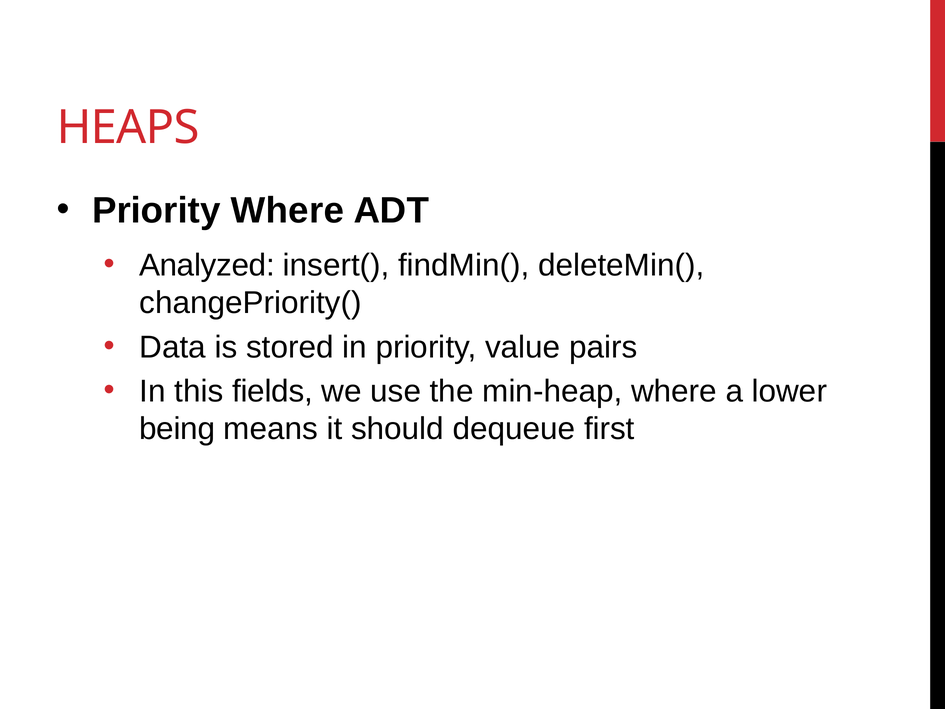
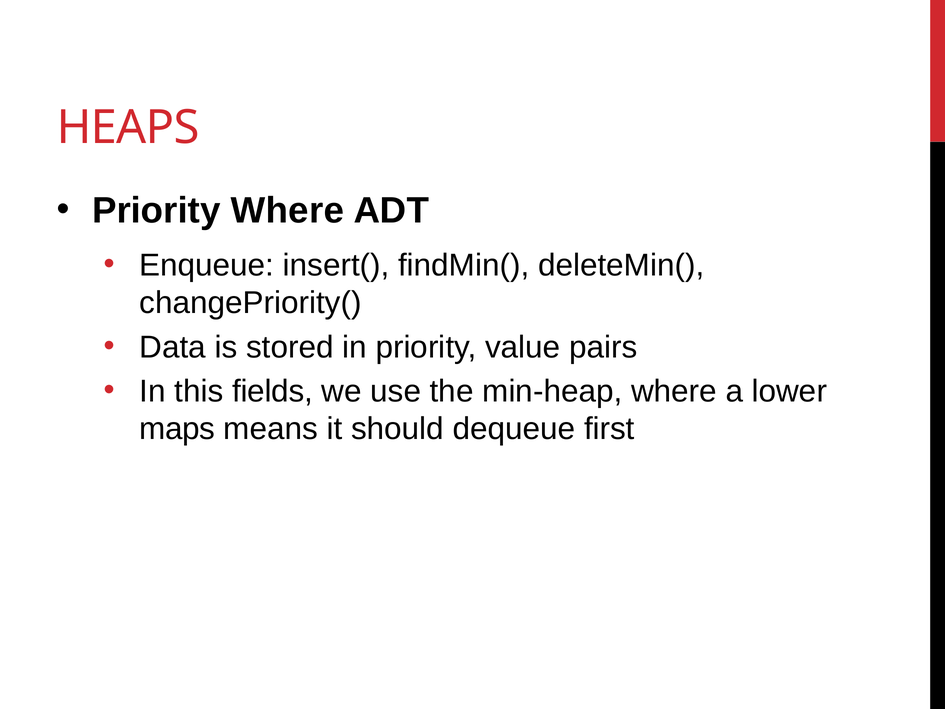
Analyzed: Analyzed -> Enqueue
being: being -> maps
